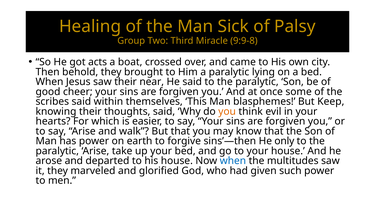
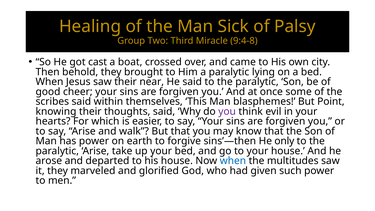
9:9-8: 9:9-8 -> 9:4-8
acts: acts -> cast
Keep: Keep -> Point
you at (227, 111) colour: orange -> purple
